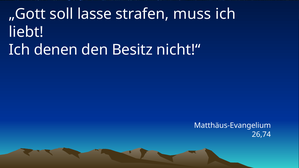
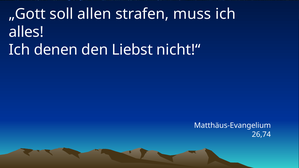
lasse: lasse -> allen
liebt: liebt -> alles
Besitz: Besitz -> Liebst
